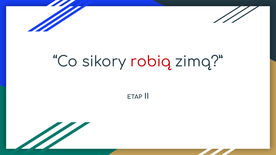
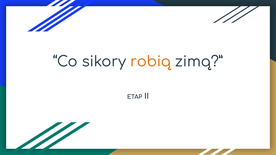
robią colour: red -> orange
